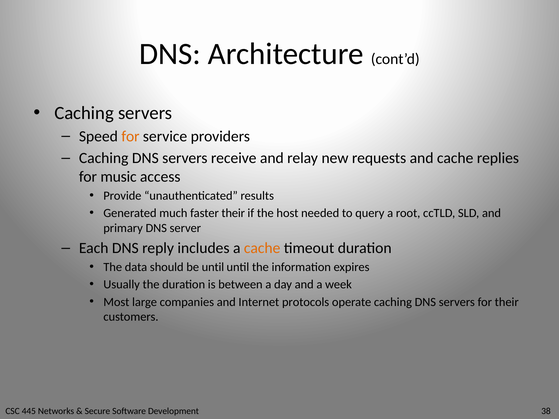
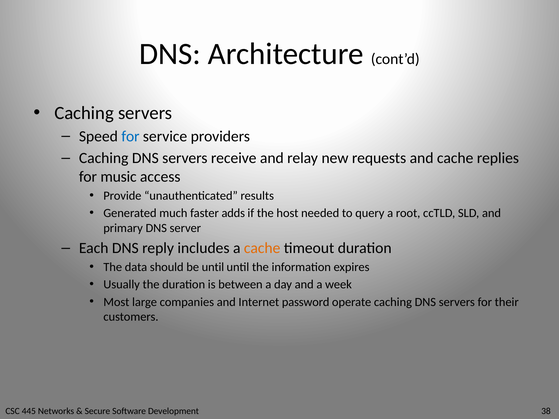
for at (130, 136) colour: orange -> blue
faster their: their -> adds
protocols: protocols -> password
